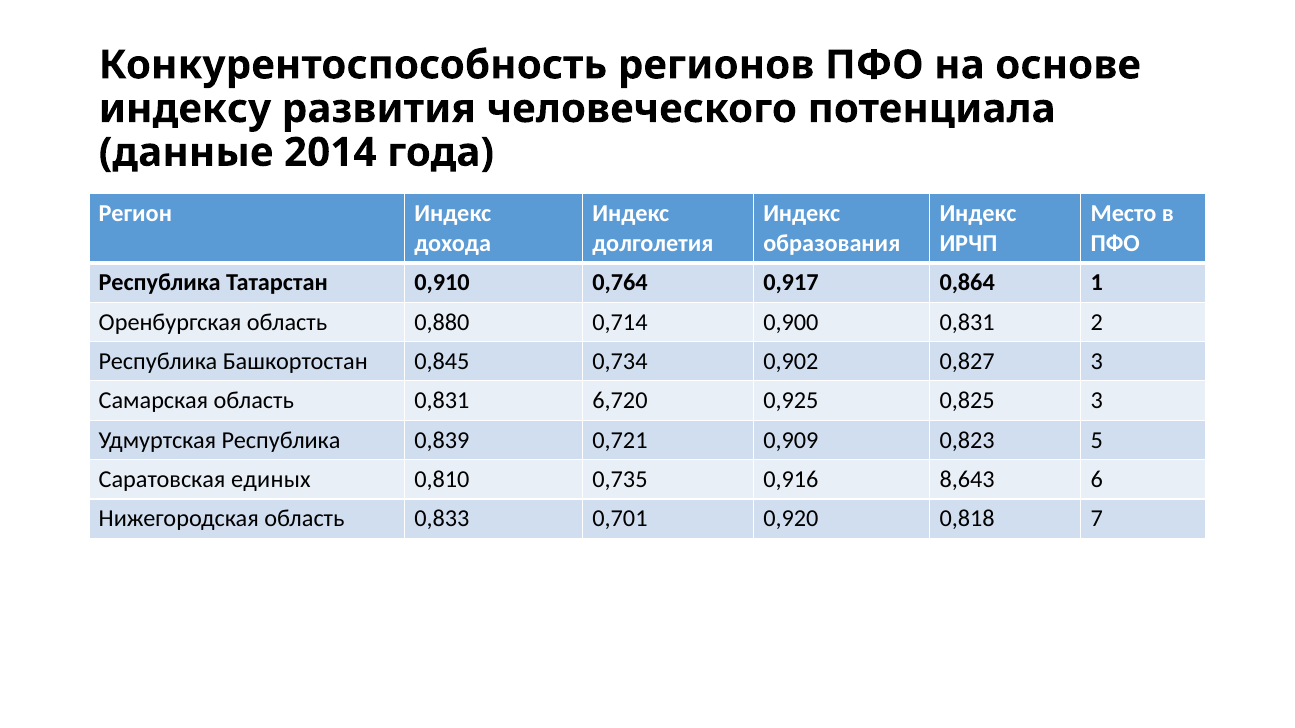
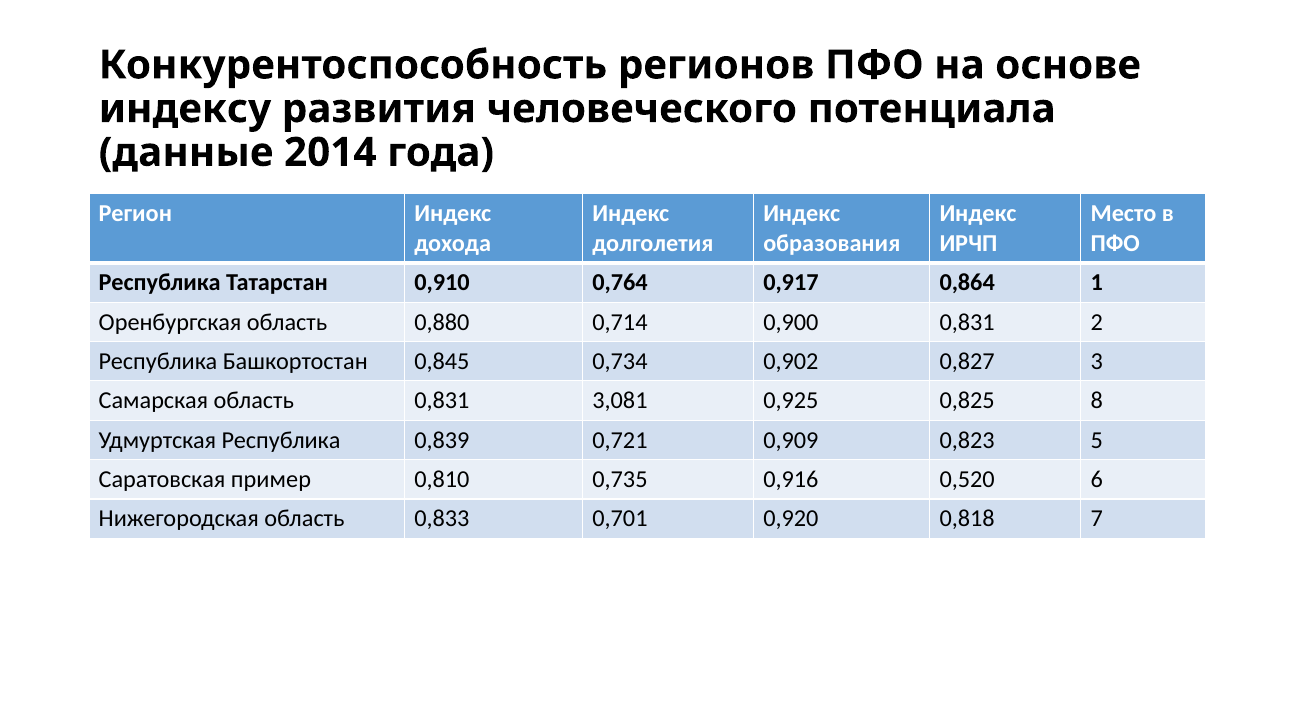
6,720: 6,720 -> 3,081
0,825 3: 3 -> 8
единых: единых -> пример
8,643: 8,643 -> 0,520
